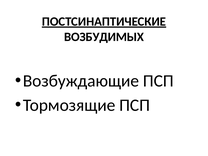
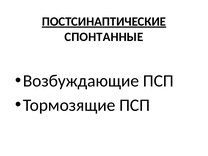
ВОЗБУДИМЫХ: ВОЗБУДИМЫХ -> СПОНТАННЫЕ
